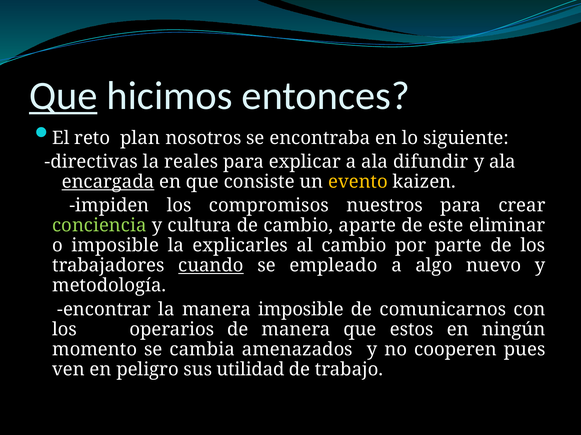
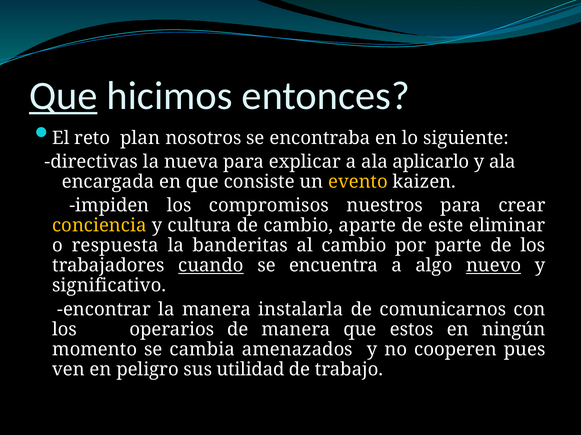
reales: reales -> nueva
difundir: difundir -> aplicarlo
encargada underline: present -> none
conciencia colour: light green -> yellow
o imposible: imposible -> respuesta
explicarles: explicarles -> banderitas
empleado: empleado -> encuentra
nuevo underline: none -> present
metodología: metodología -> significativo
manera imposible: imposible -> instalarla
